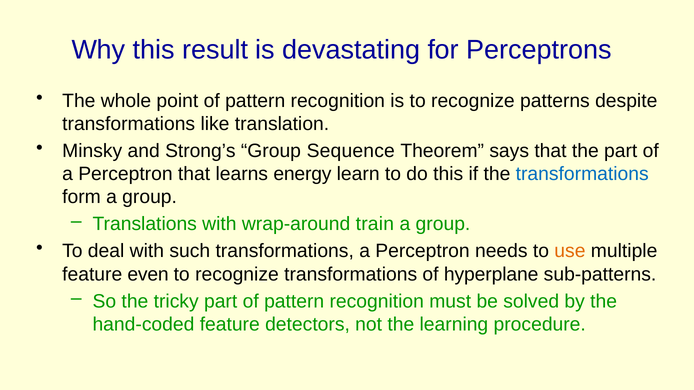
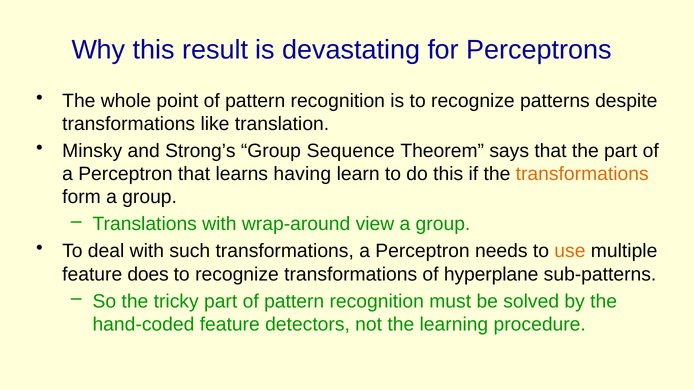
energy: energy -> having
transformations at (582, 174) colour: blue -> orange
train: train -> view
even: even -> does
